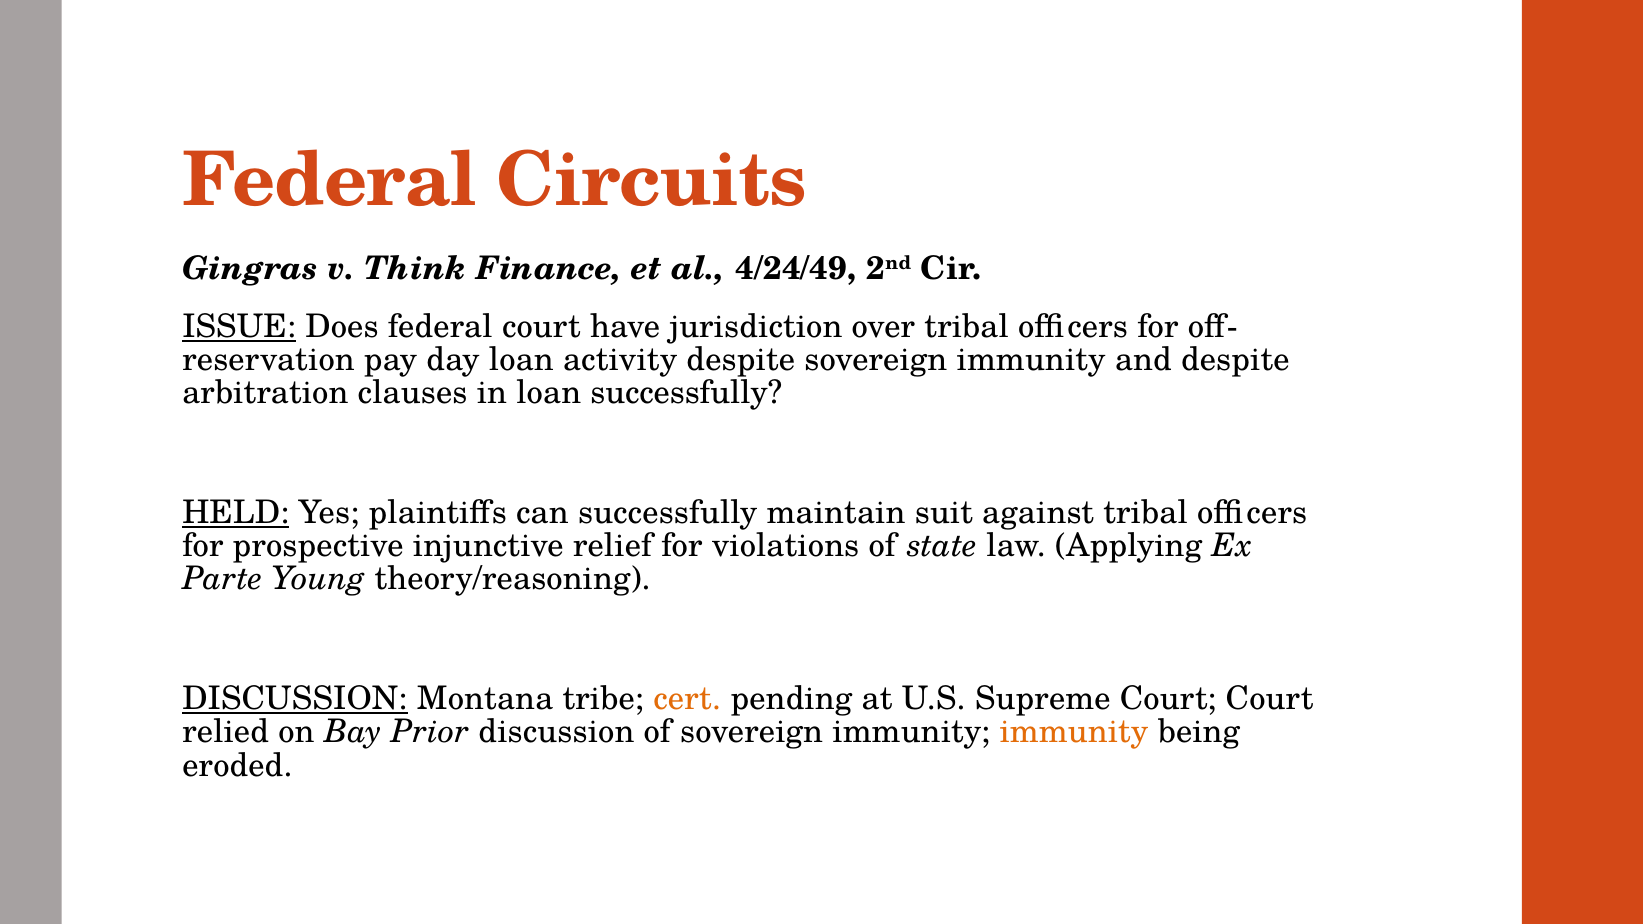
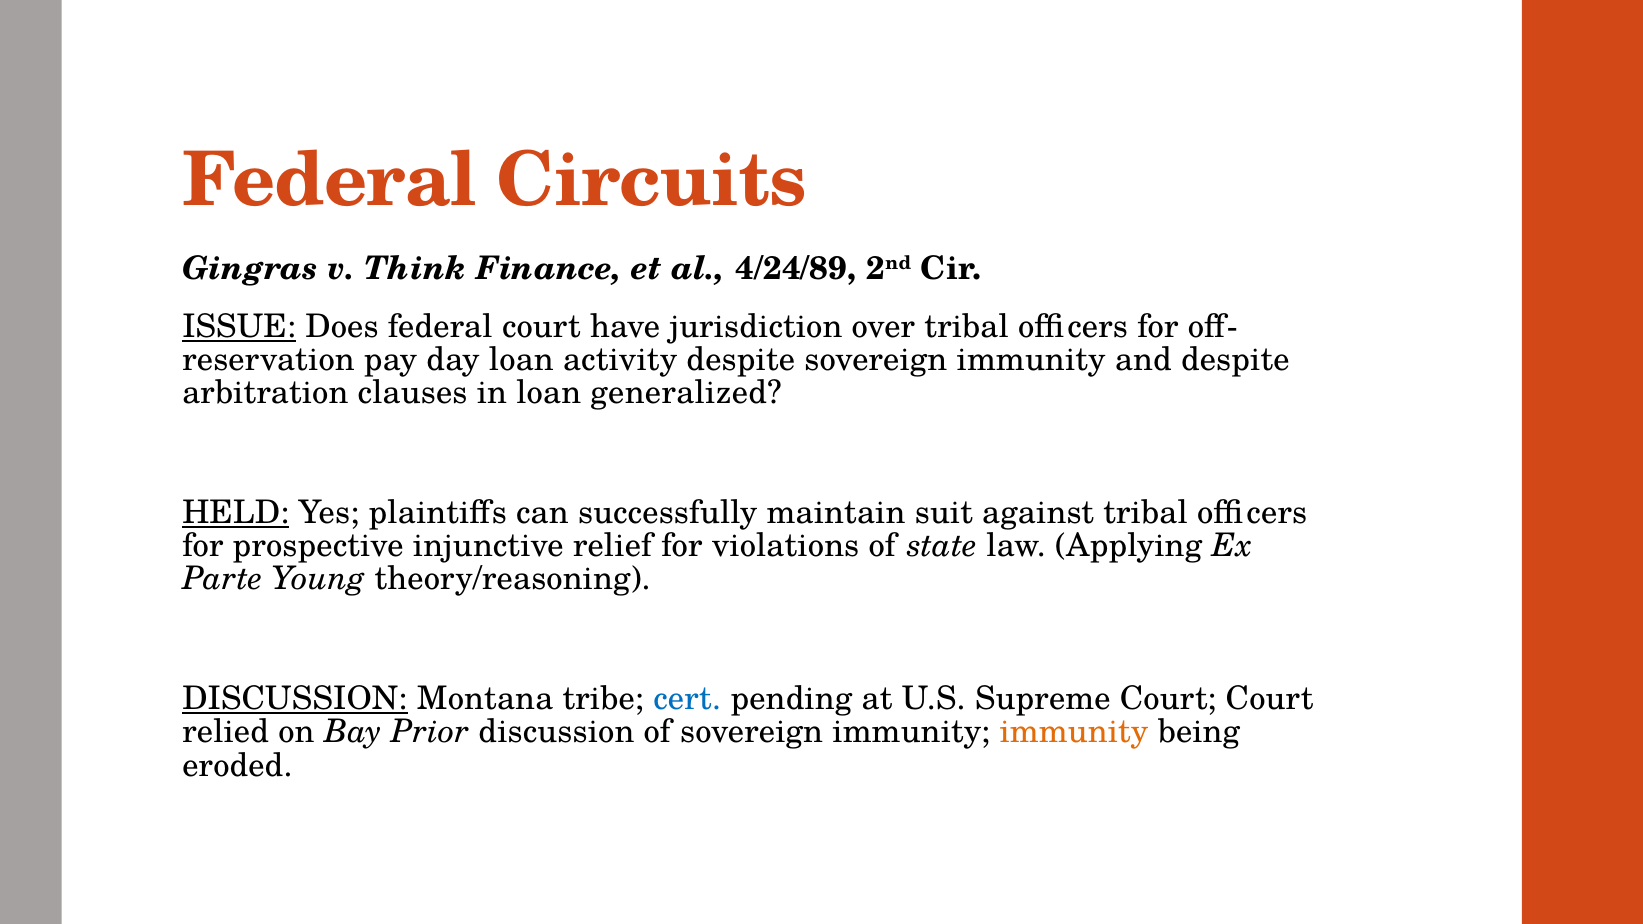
4/24/49: 4/24/49 -> 4/24/89
loan successfully: successfully -> generalized
cert colour: orange -> blue
